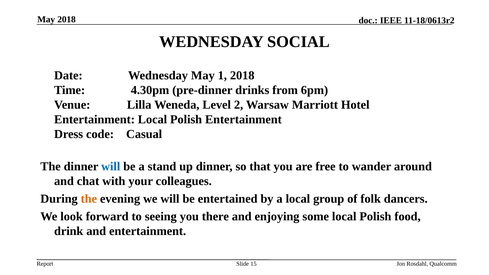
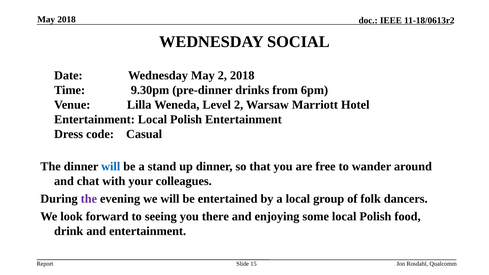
May 1: 1 -> 2
4.30pm: 4.30pm -> 9.30pm
the at (89, 199) colour: orange -> purple
